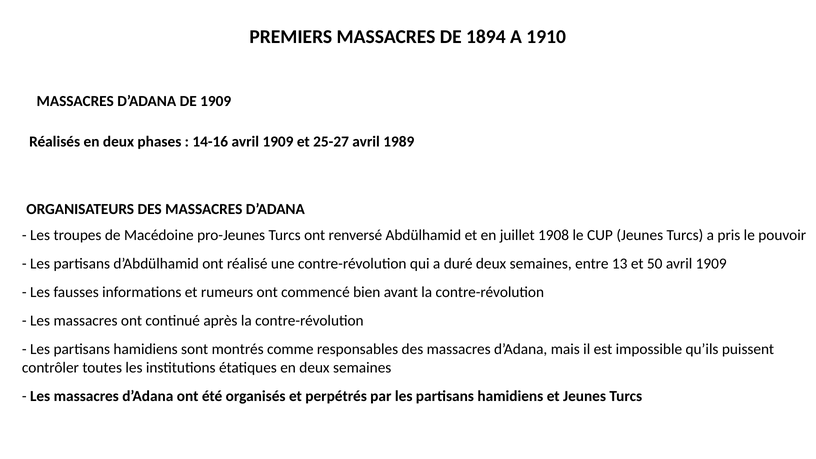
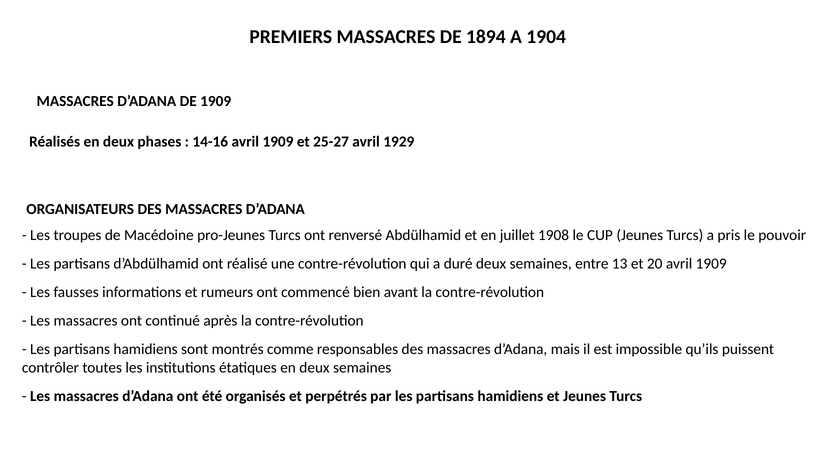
1910: 1910 -> 1904
1989: 1989 -> 1929
50: 50 -> 20
